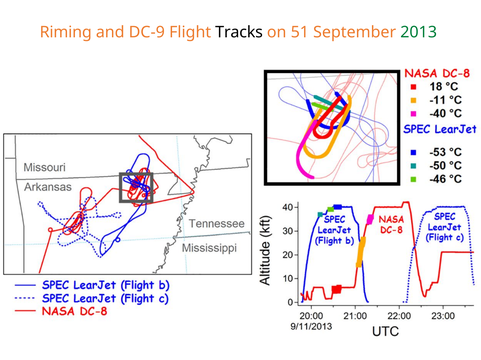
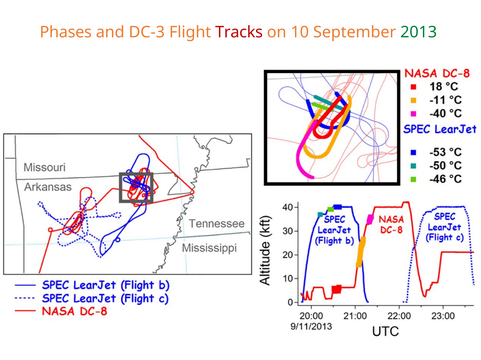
Riming: Riming -> Phases
DC-9: DC-9 -> DC-3
Tracks colour: black -> red
51: 51 -> 10
